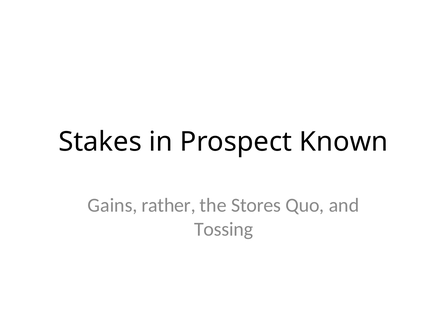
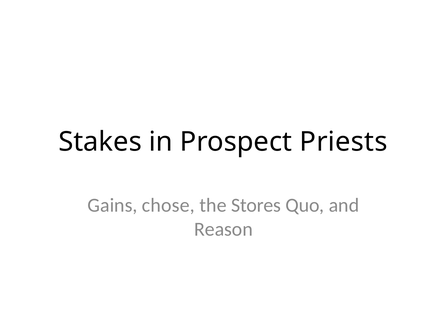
Known: Known -> Priests
rather: rather -> chose
Tossing: Tossing -> Reason
